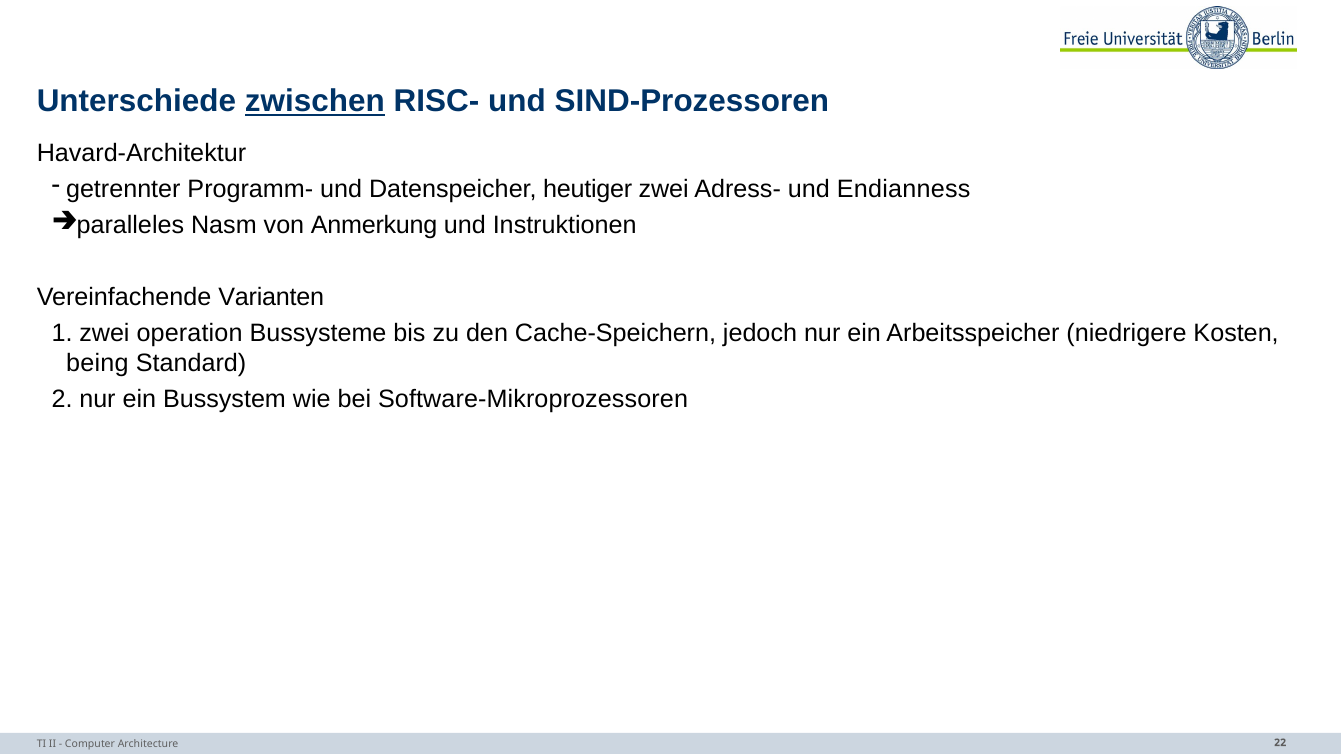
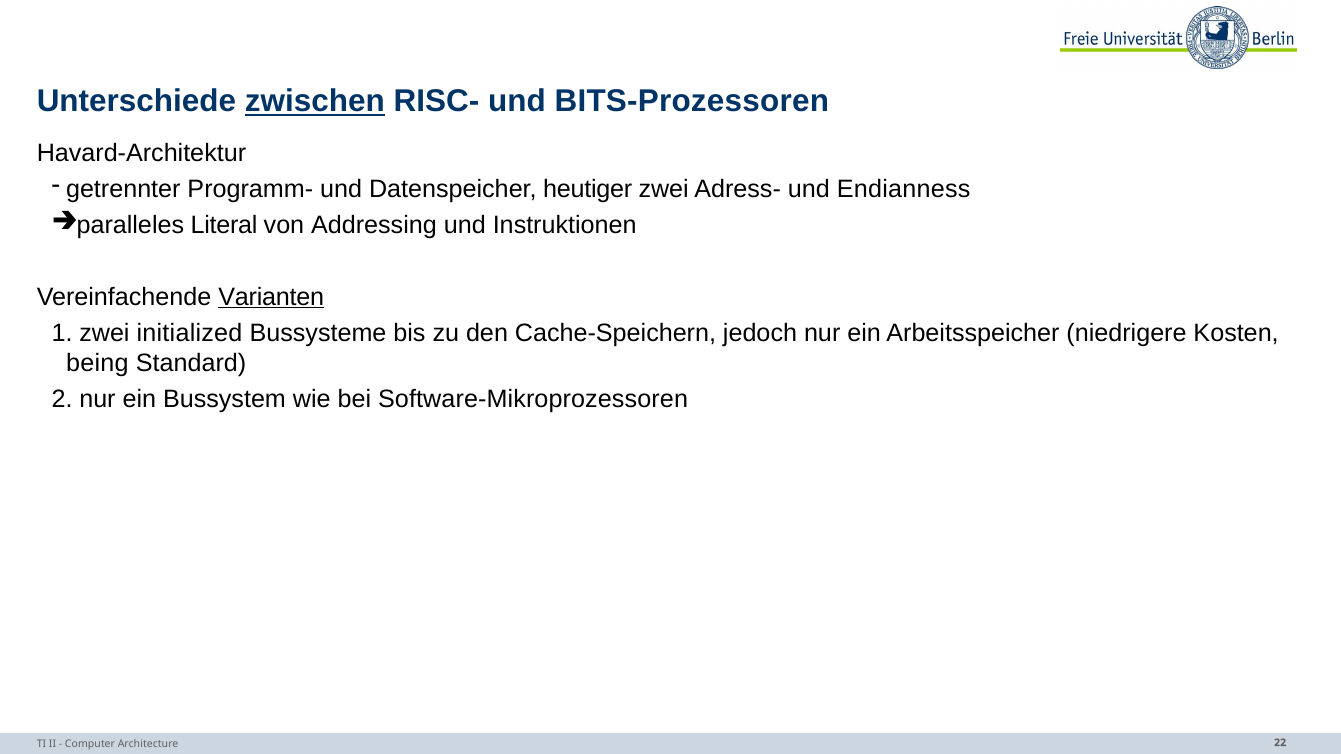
SIND-Prozessoren: SIND-Prozessoren -> BITS-Prozessoren
Nasm: Nasm -> Literal
Anmerkung: Anmerkung -> Addressing
Varianten underline: none -> present
operation: operation -> initialized
